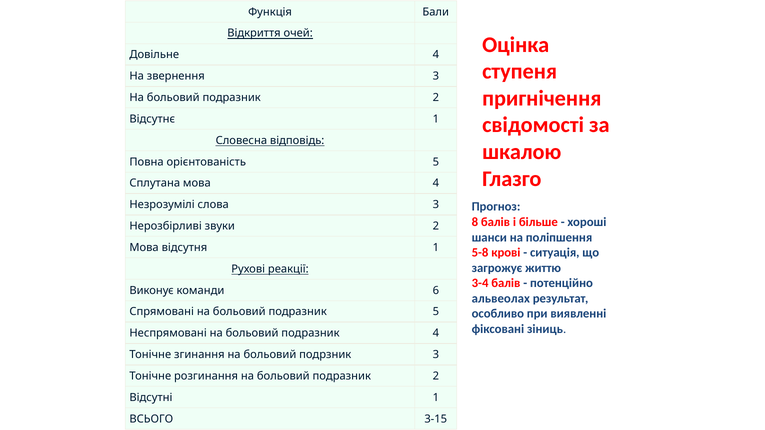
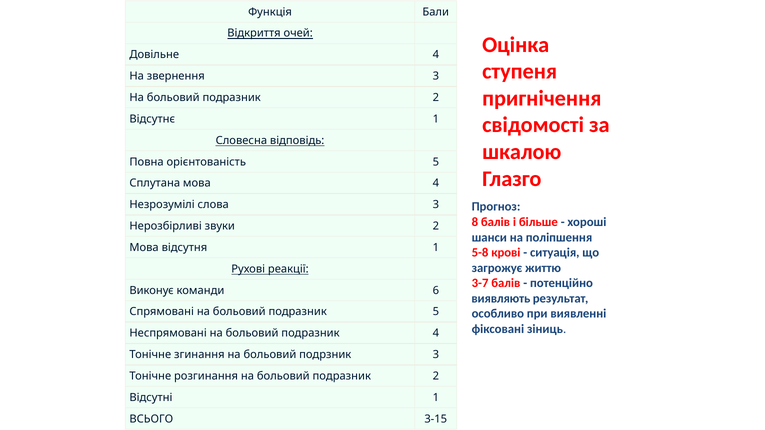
3-4: 3-4 -> 3-7
альвеолах: альвеолах -> виявляють
